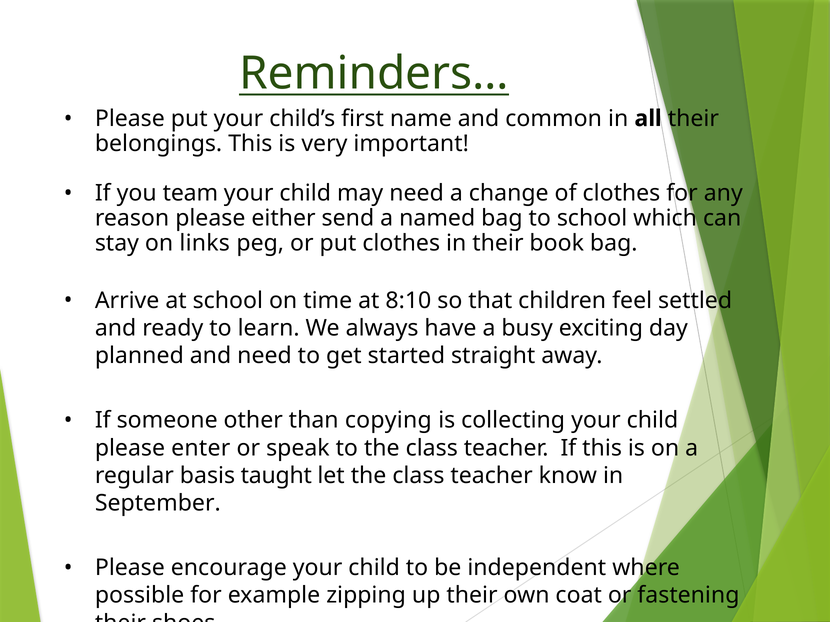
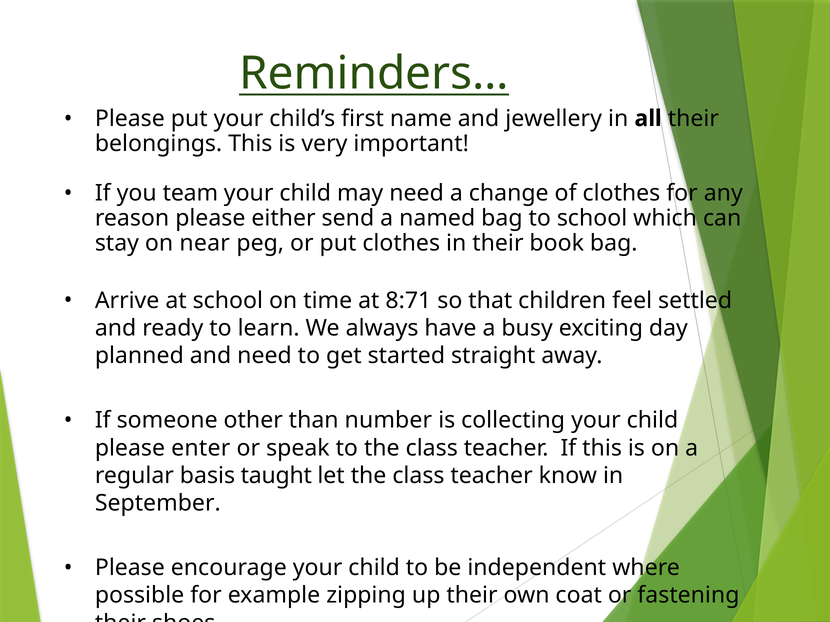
common: common -> jewellery
links: links -> near
8:10: 8:10 -> 8:71
copying: copying -> number
